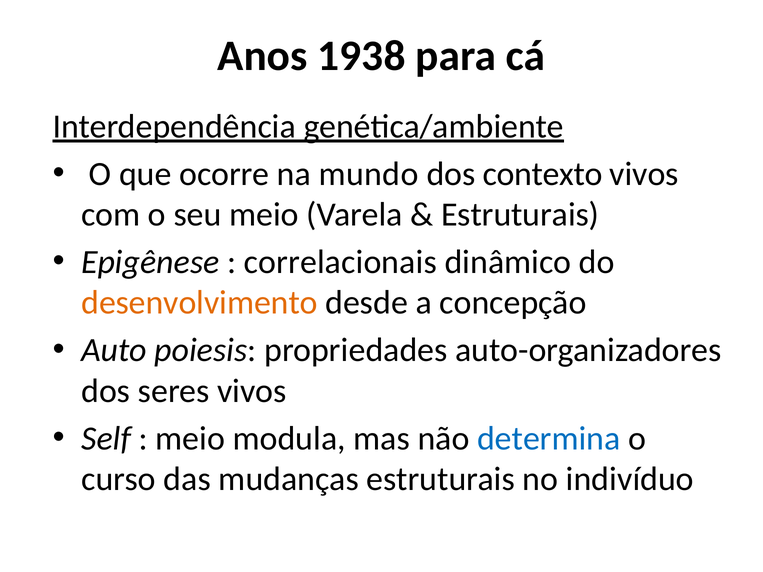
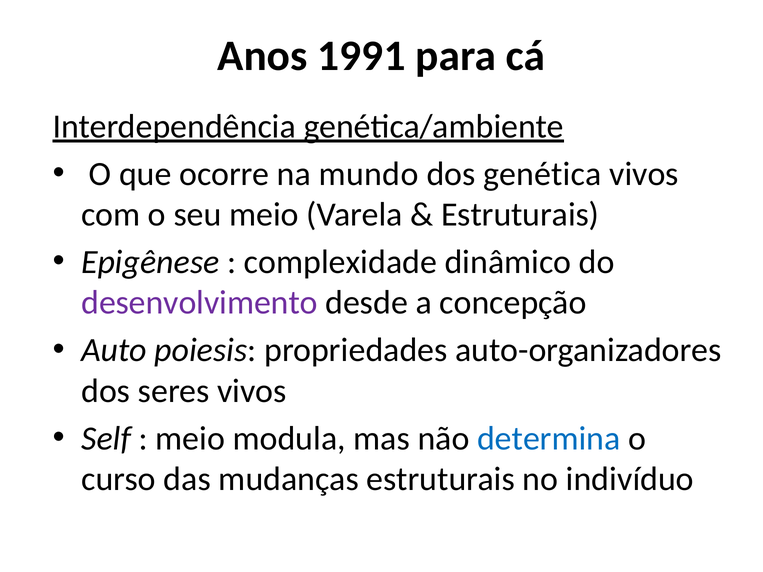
1938: 1938 -> 1991
contexto: contexto -> genética
correlacionais: correlacionais -> complexidade
desenvolvimento colour: orange -> purple
